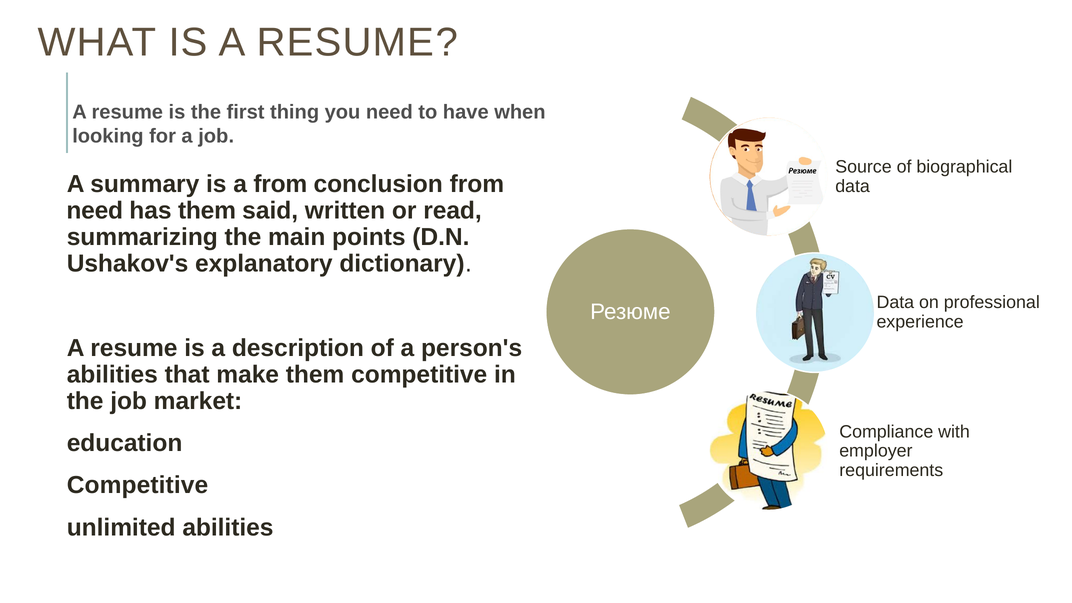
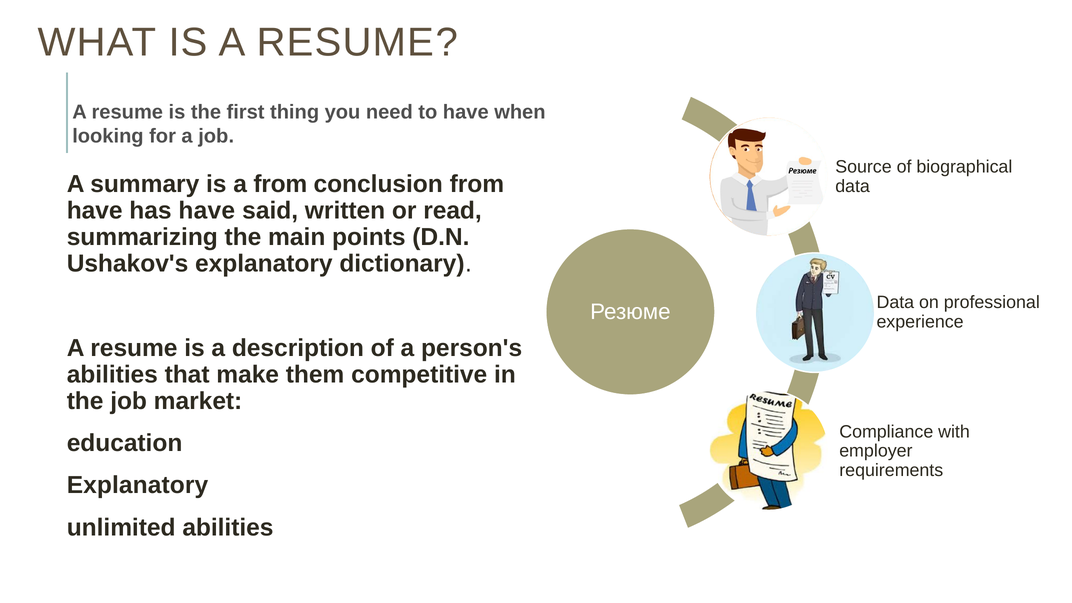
need at (95, 211): need -> have
has them: them -> have
Competitive at (137, 485): Competitive -> Explanatory
